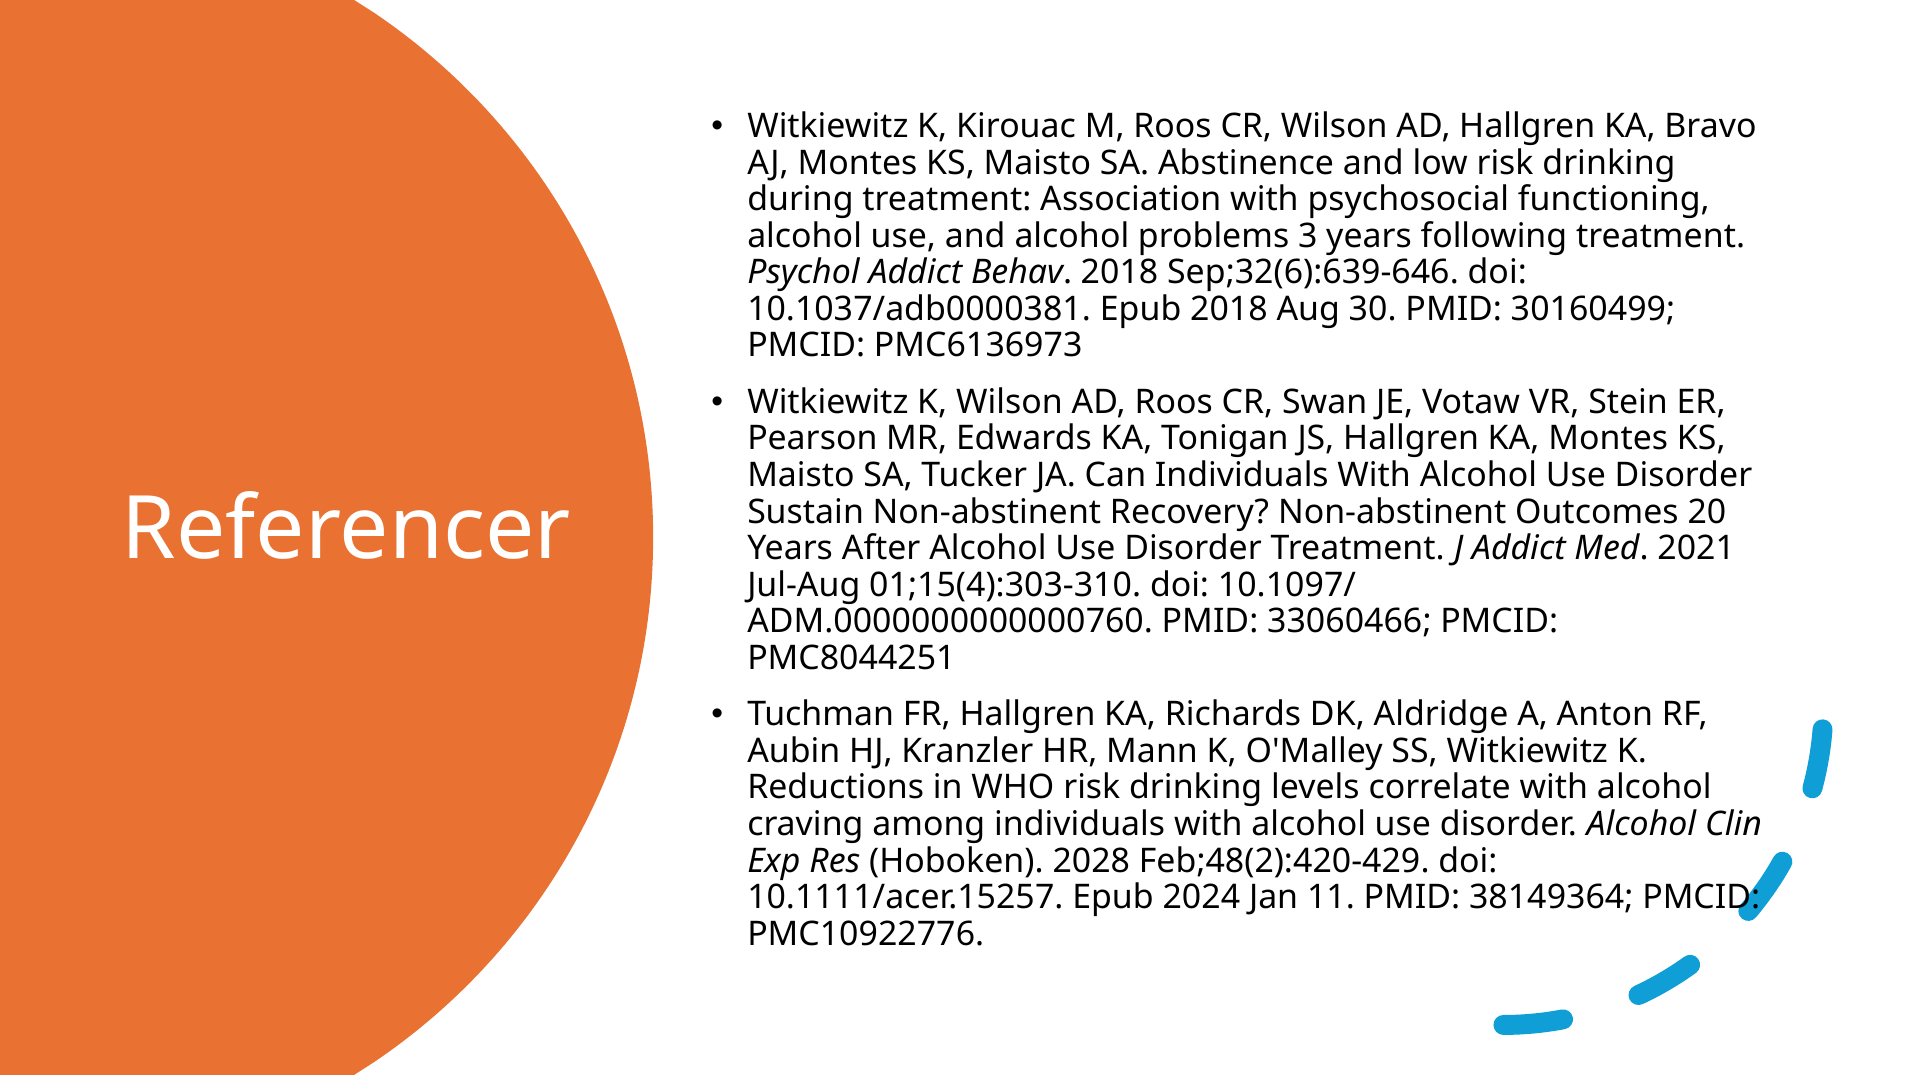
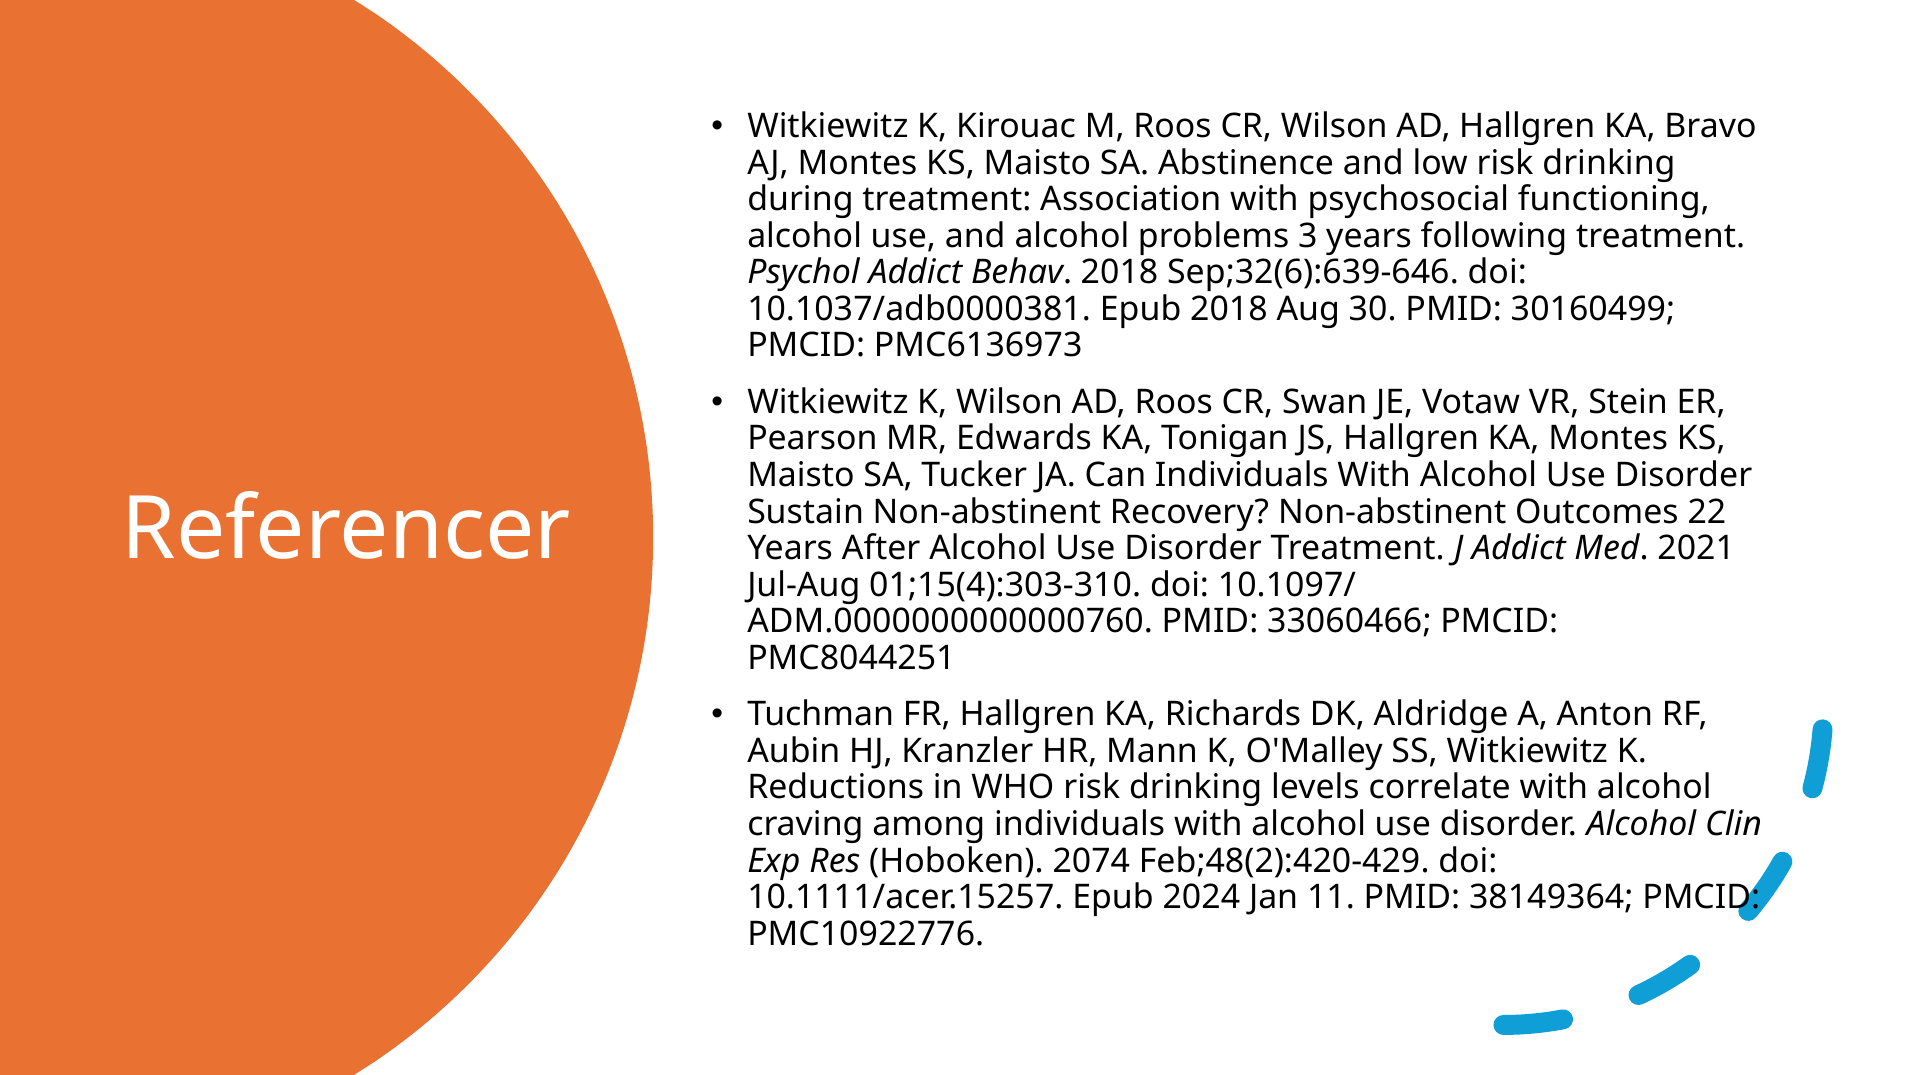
20: 20 -> 22
2028: 2028 -> 2074
